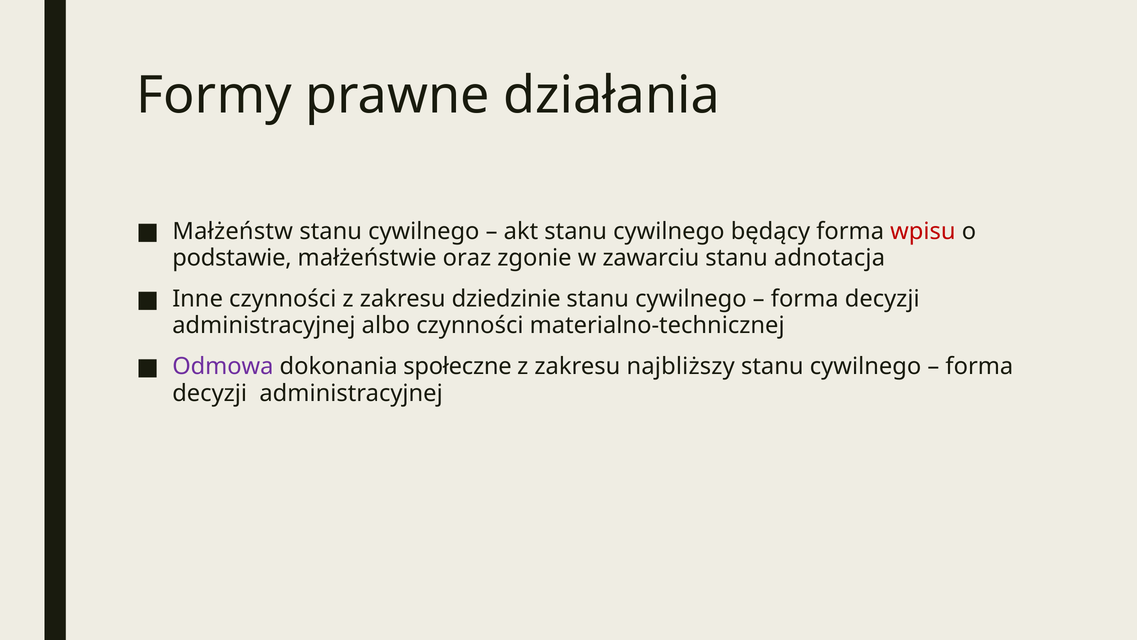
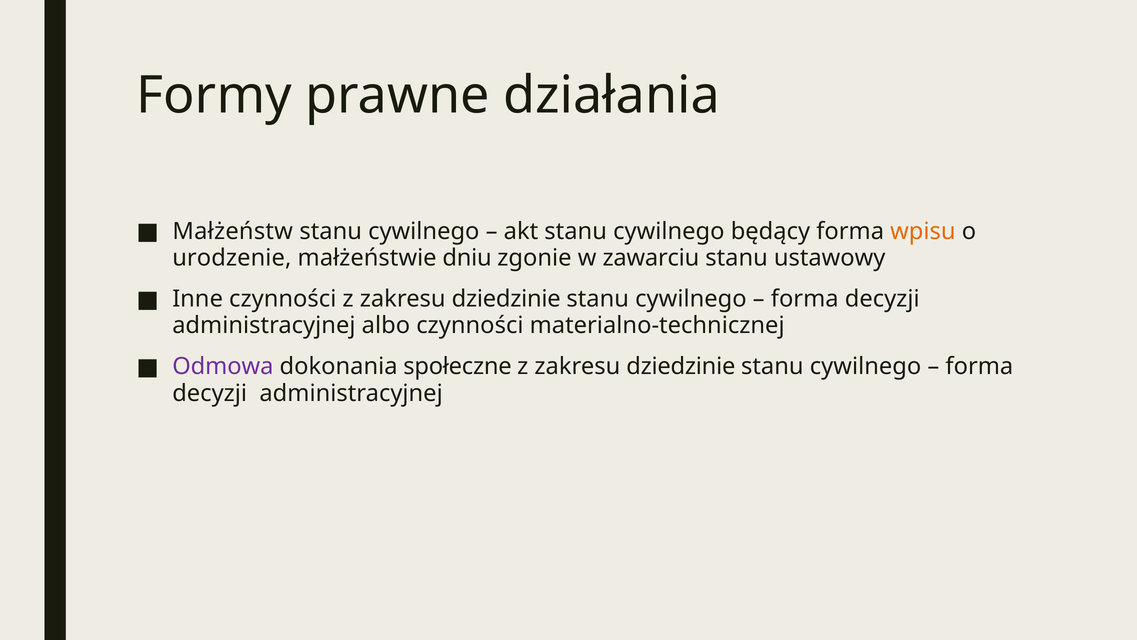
wpisu colour: red -> orange
podstawie: podstawie -> urodzenie
oraz: oraz -> dniu
adnotacja: adnotacja -> ustawowy
najbliższy at (681, 366): najbliższy -> dziedzinie
